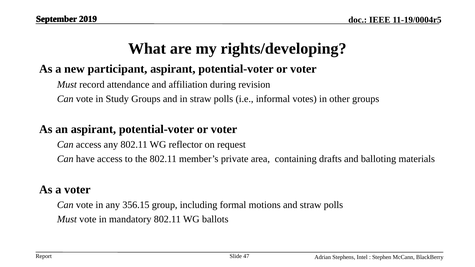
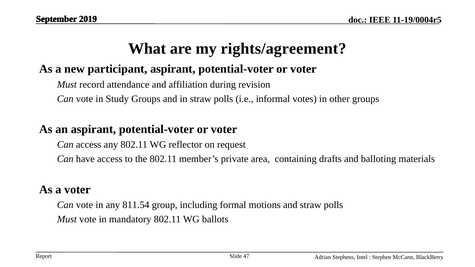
rights/developing: rights/developing -> rights/agreement
356.15: 356.15 -> 811.54
